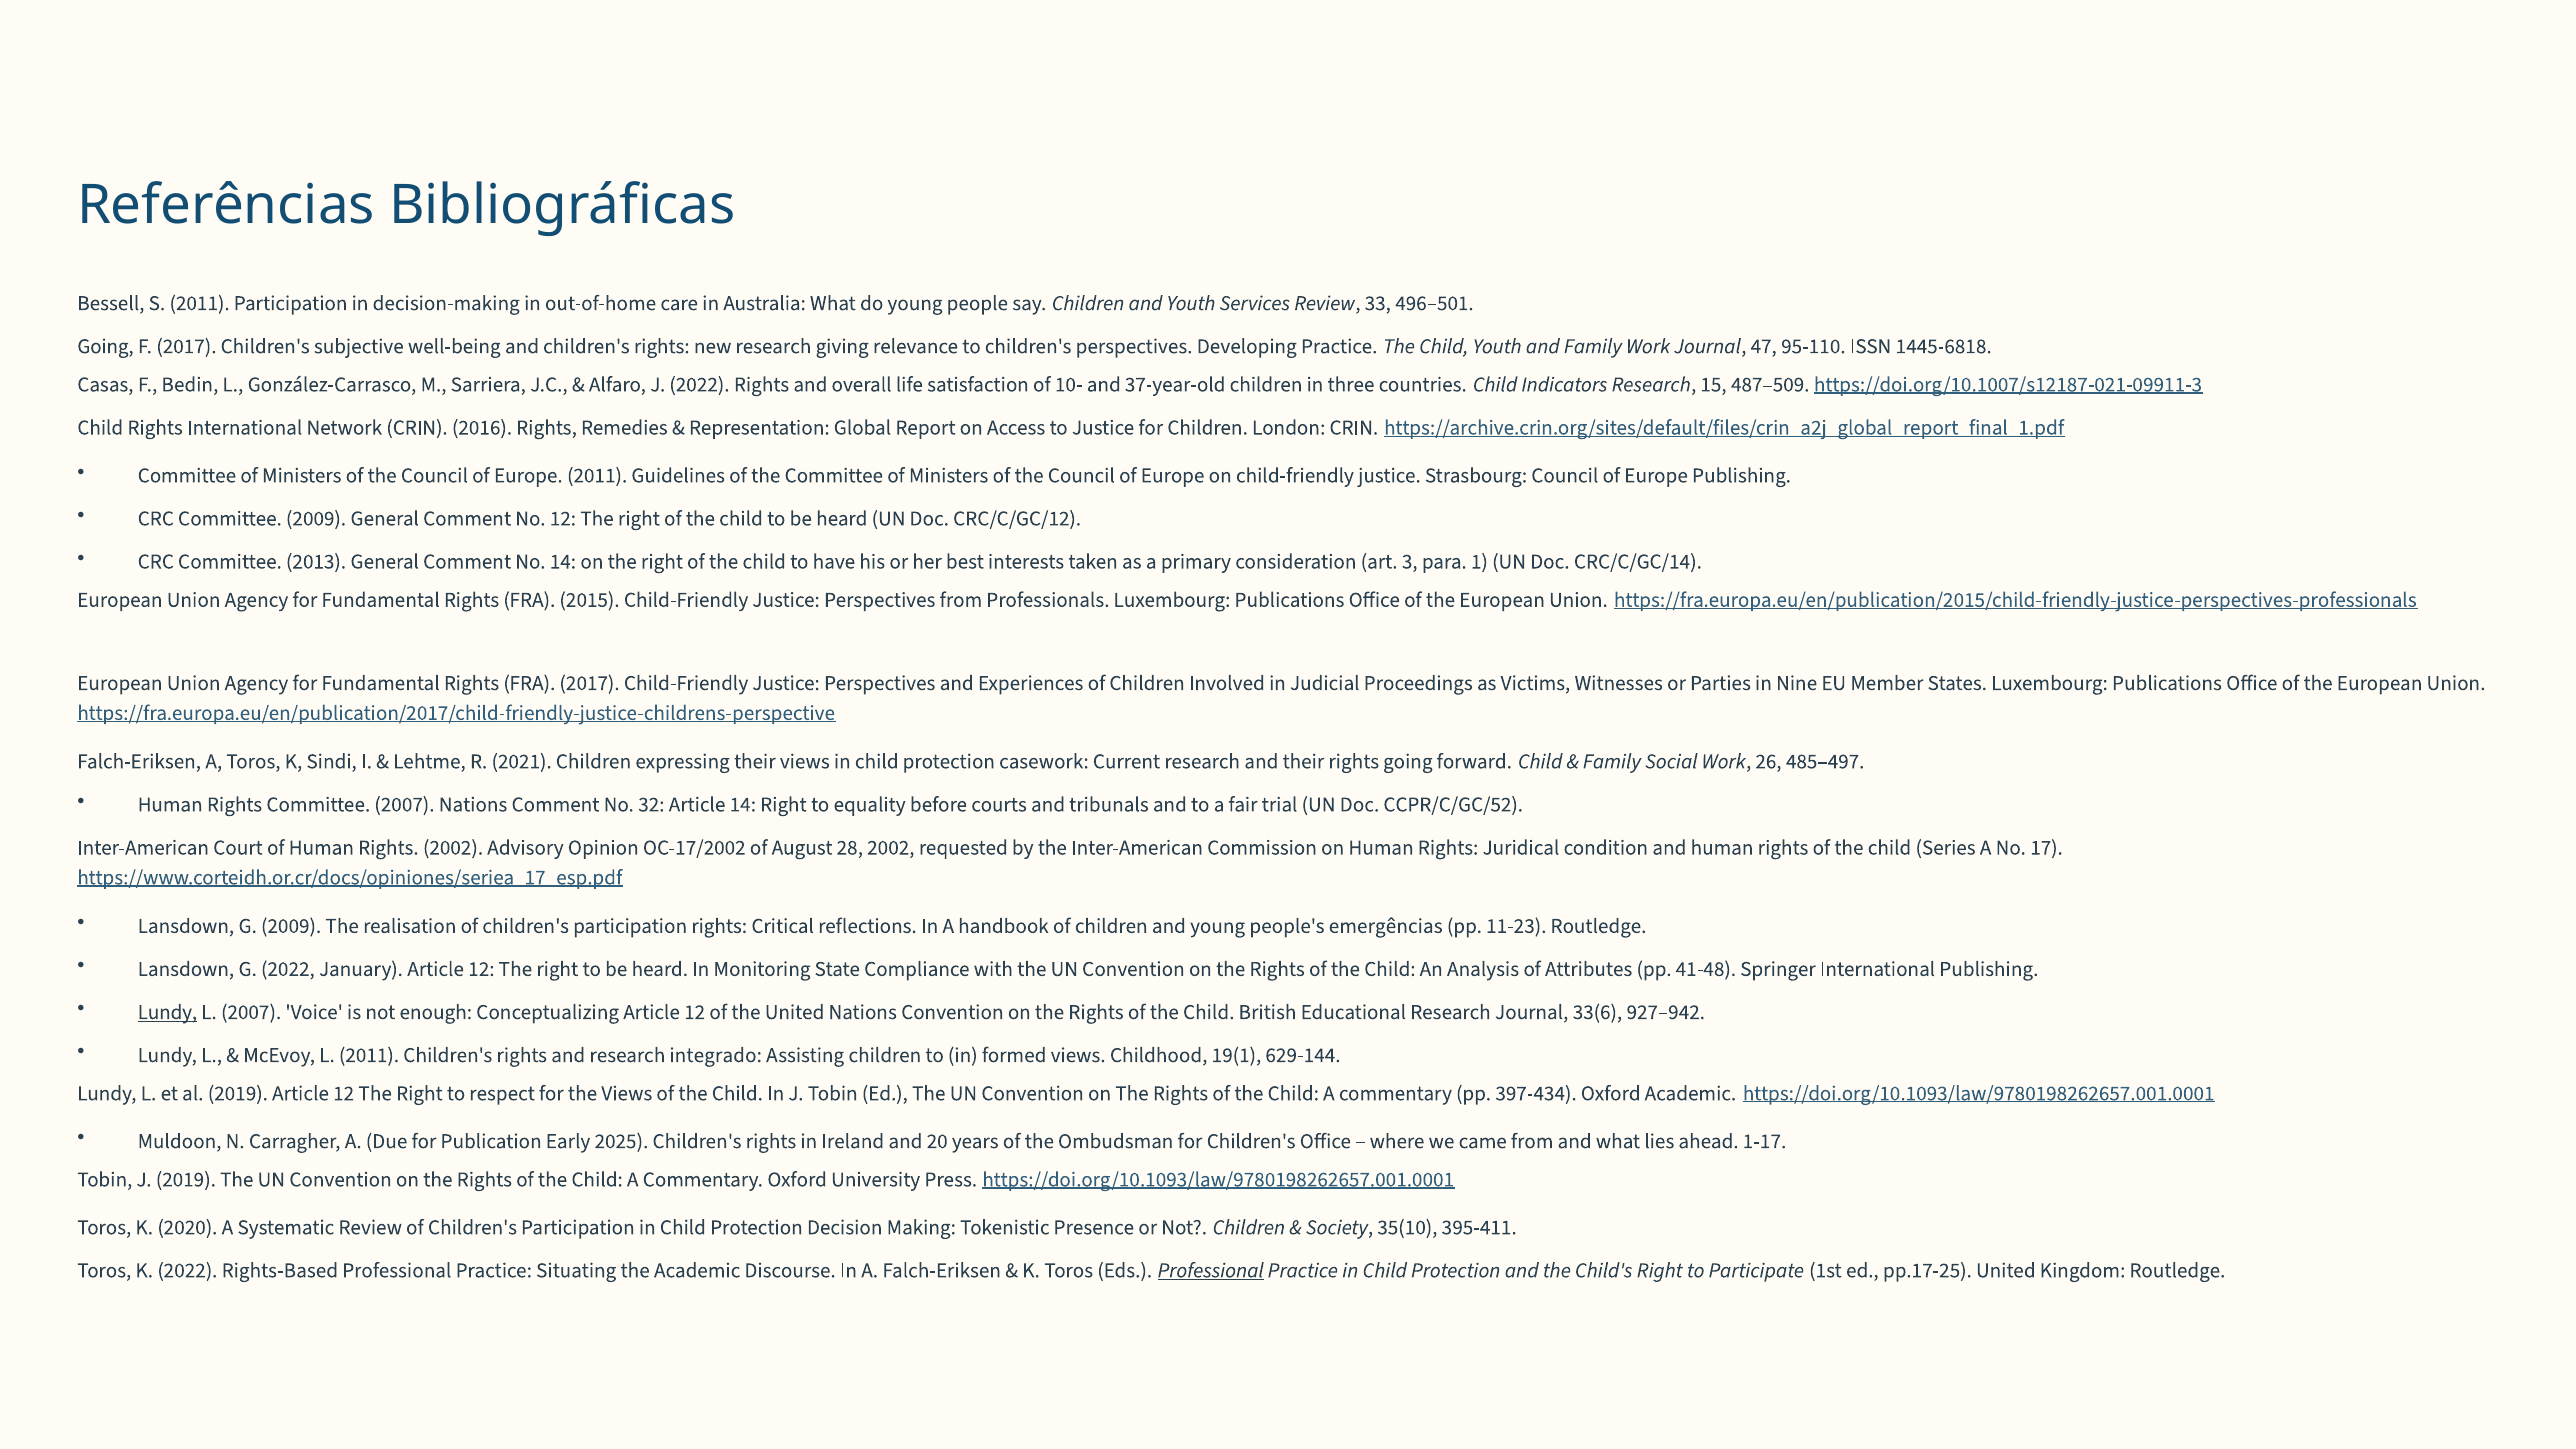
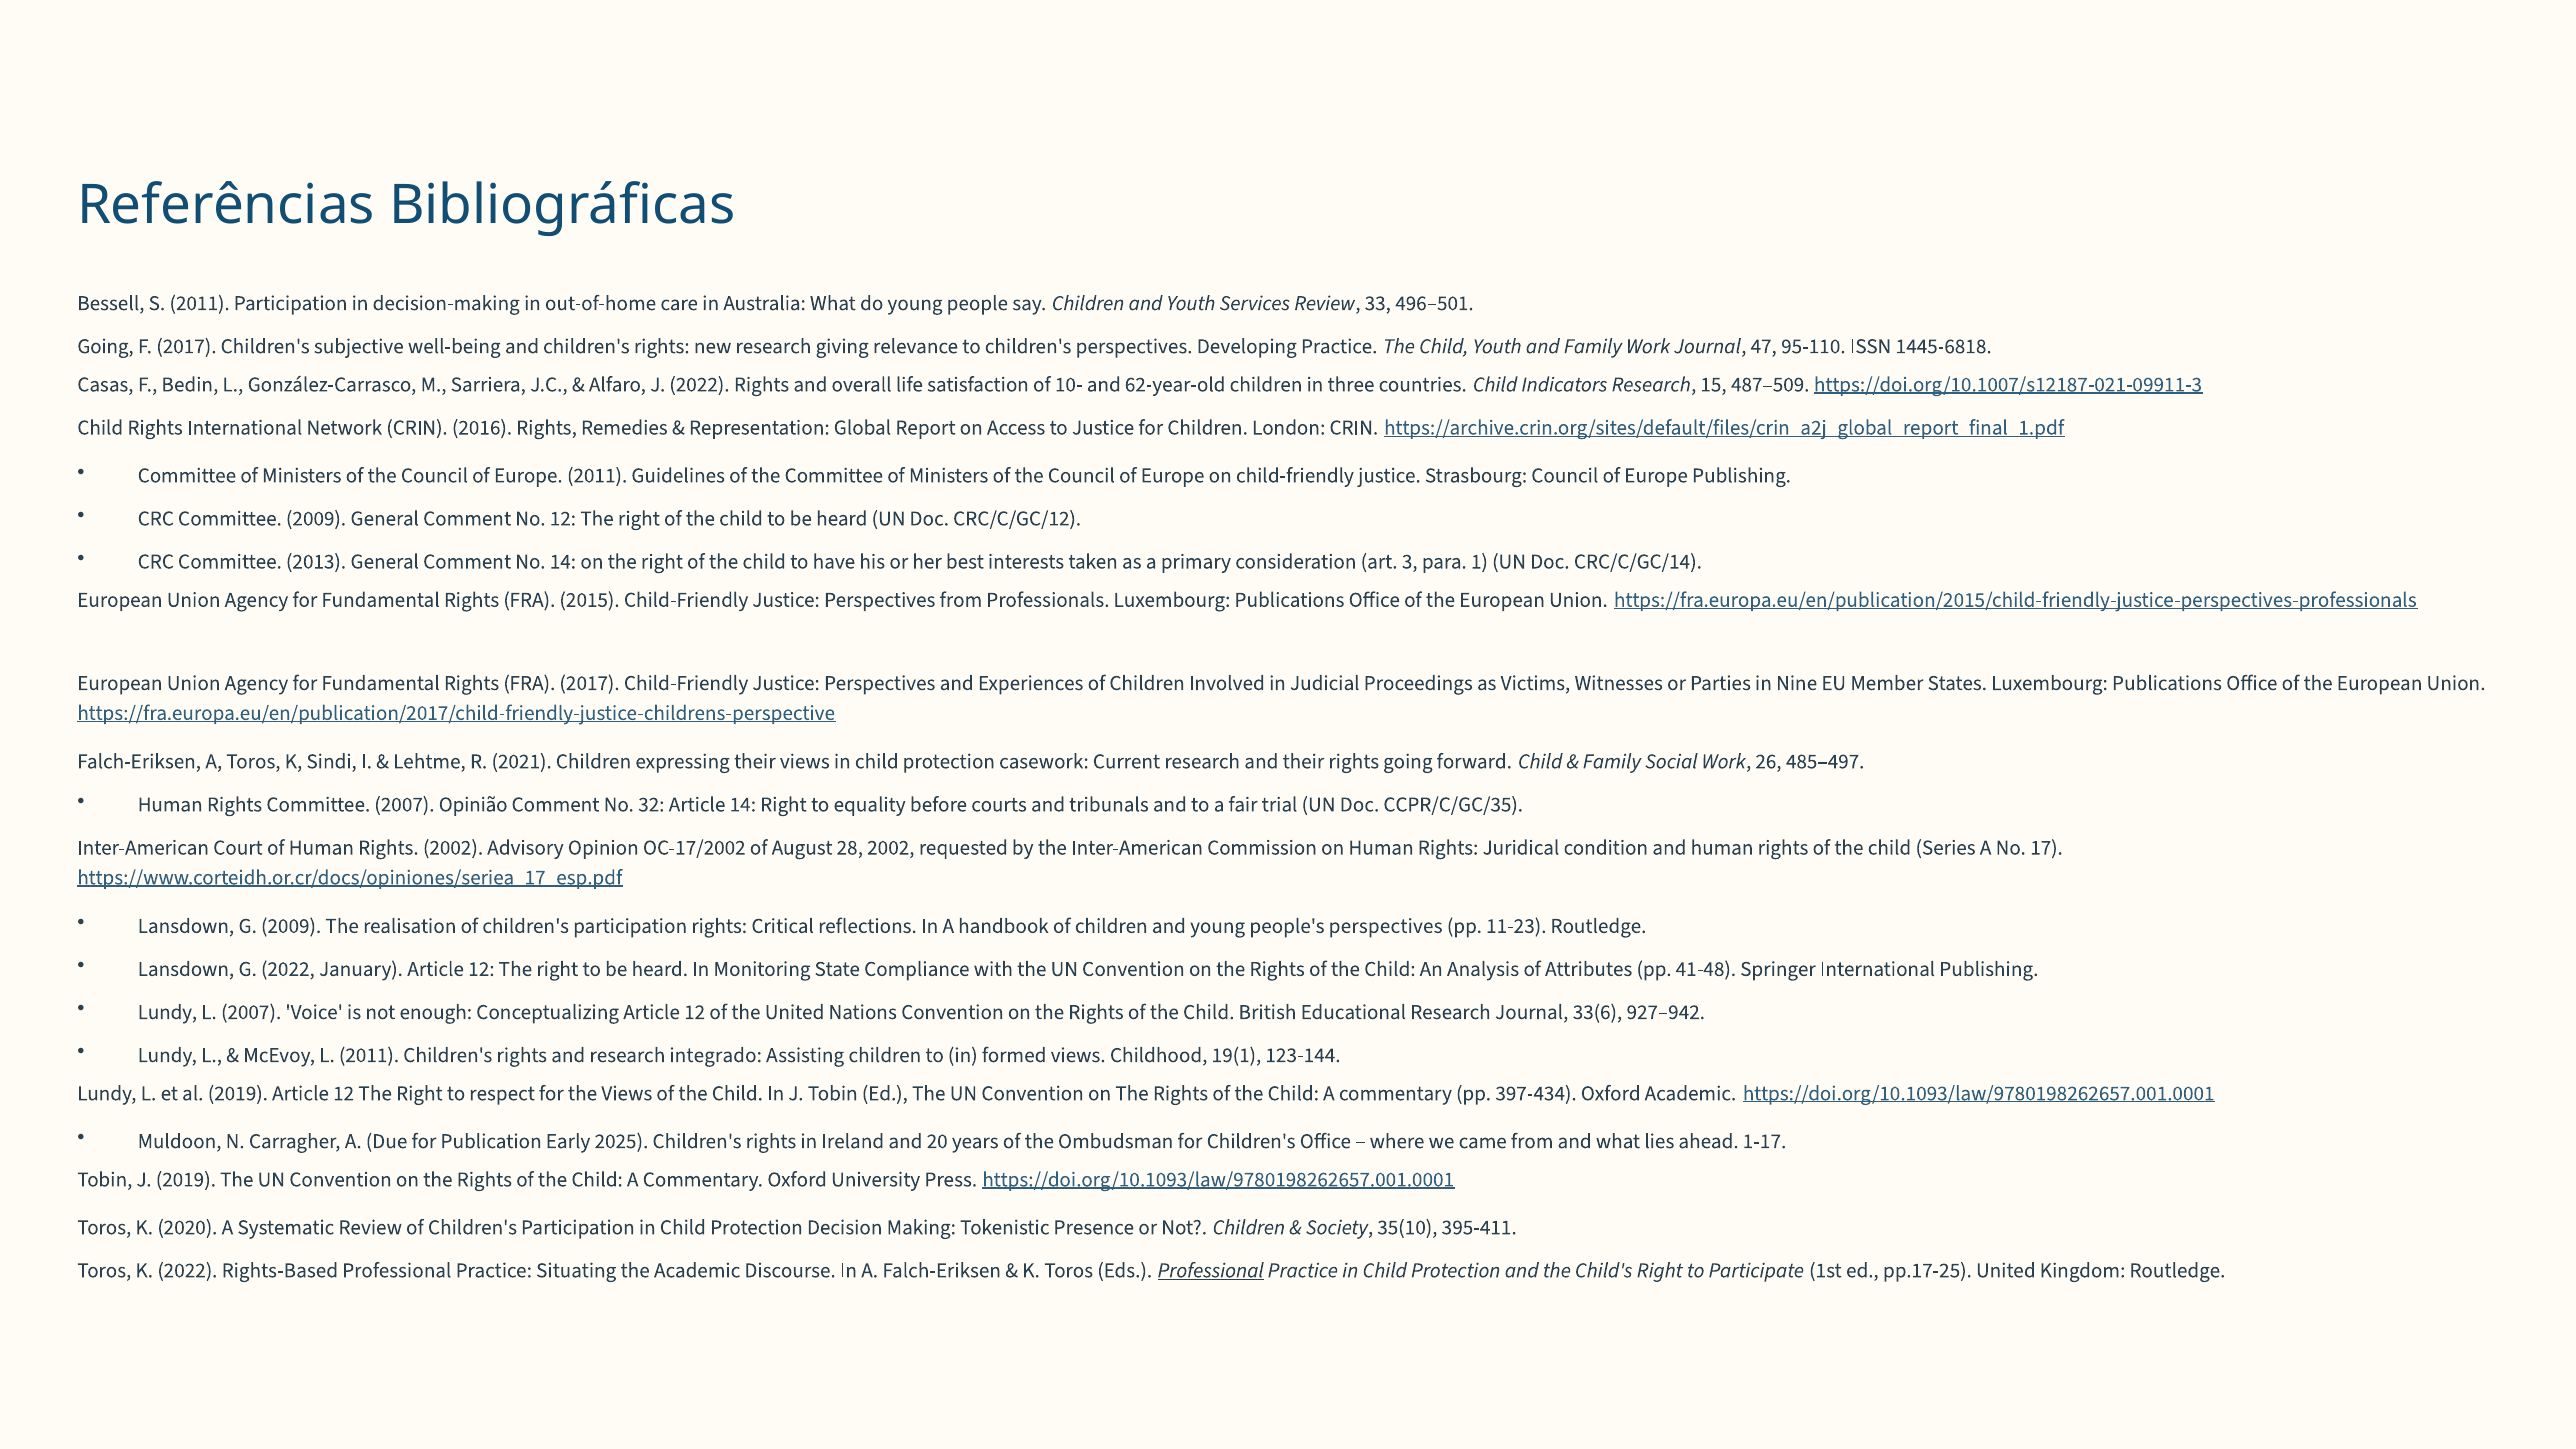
37-year-old: 37-year-old -> 62-year-old
2007 Nations: Nations -> Opinião
CCPR/C/GC/52: CCPR/C/GC/52 -> CCPR/C/GC/35
people's emergências: emergências -> perspectives
Lundy at (167, 1012) underline: present -> none
629-144: 629-144 -> 123-144
